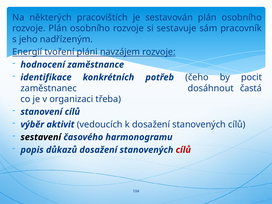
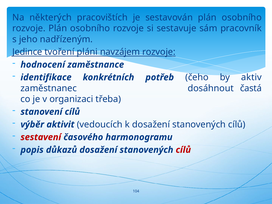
Energií: Energií -> Jedince
pocit: pocit -> aktiv
sestavení colour: black -> red
